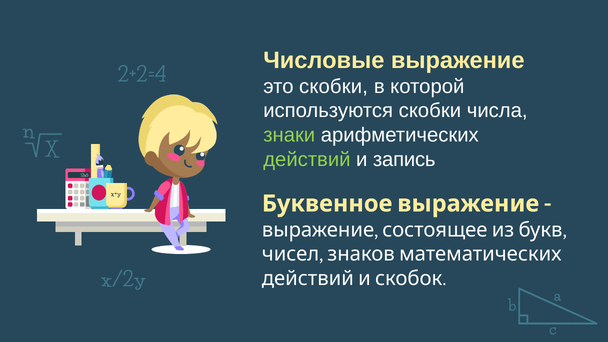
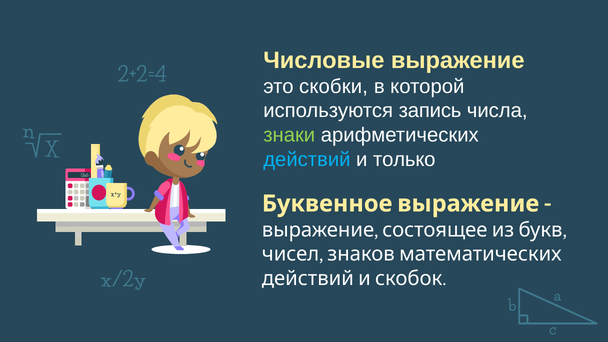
используются скобки: скобки -> запись
действий colour: light green -> light blue
запись: запись -> только
